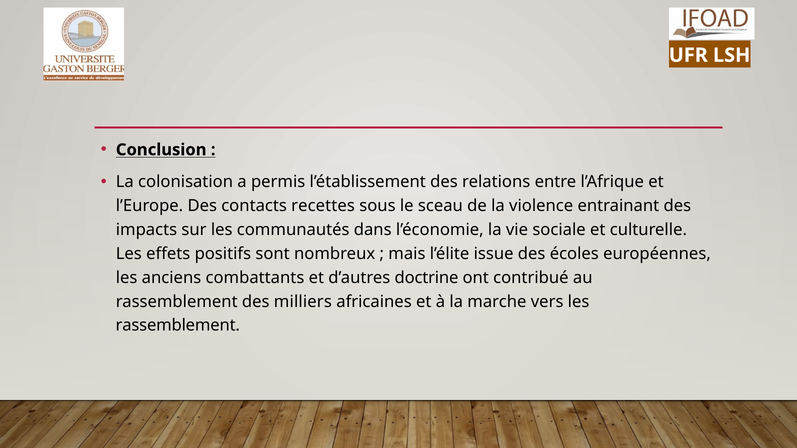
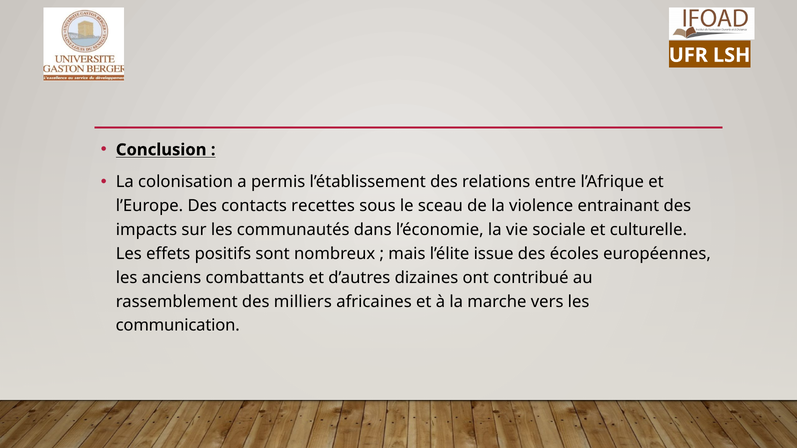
doctrine: doctrine -> dizaines
rassemblement at (178, 326): rassemblement -> communication
